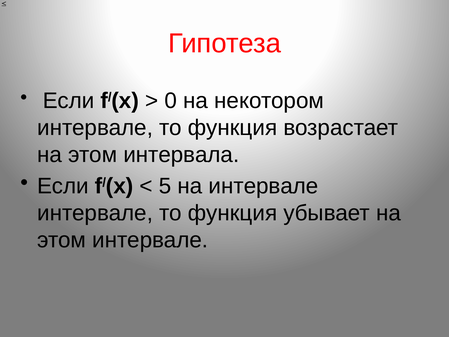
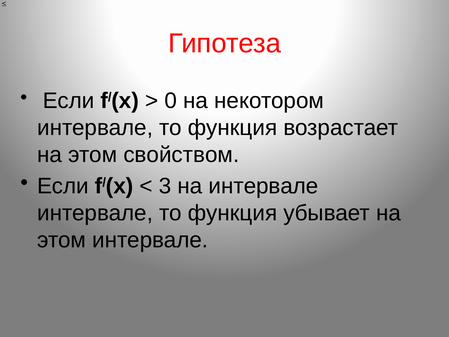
интервала: интервала -> свойством
5: 5 -> 3
